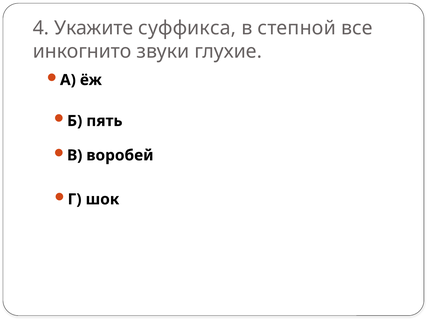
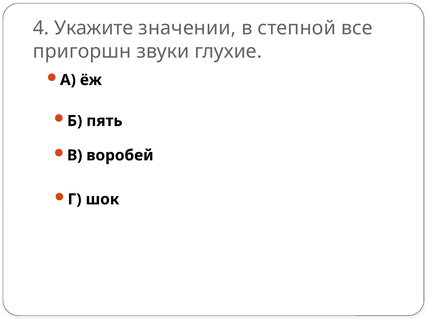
суффикса: суффикса -> значении
инкогнито: инкогнито -> пригоршн
